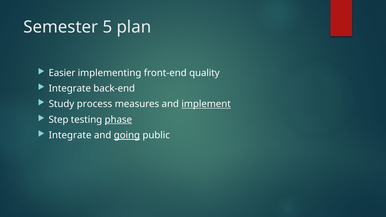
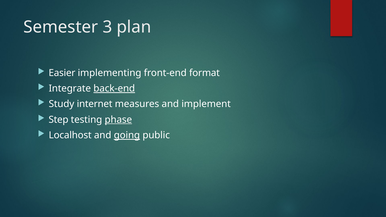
5: 5 -> 3
quality: quality -> format
back-end underline: none -> present
process: process -> internet
implement underline: present -> none
Integrate at (70, 135): Integrate -> Localhost
